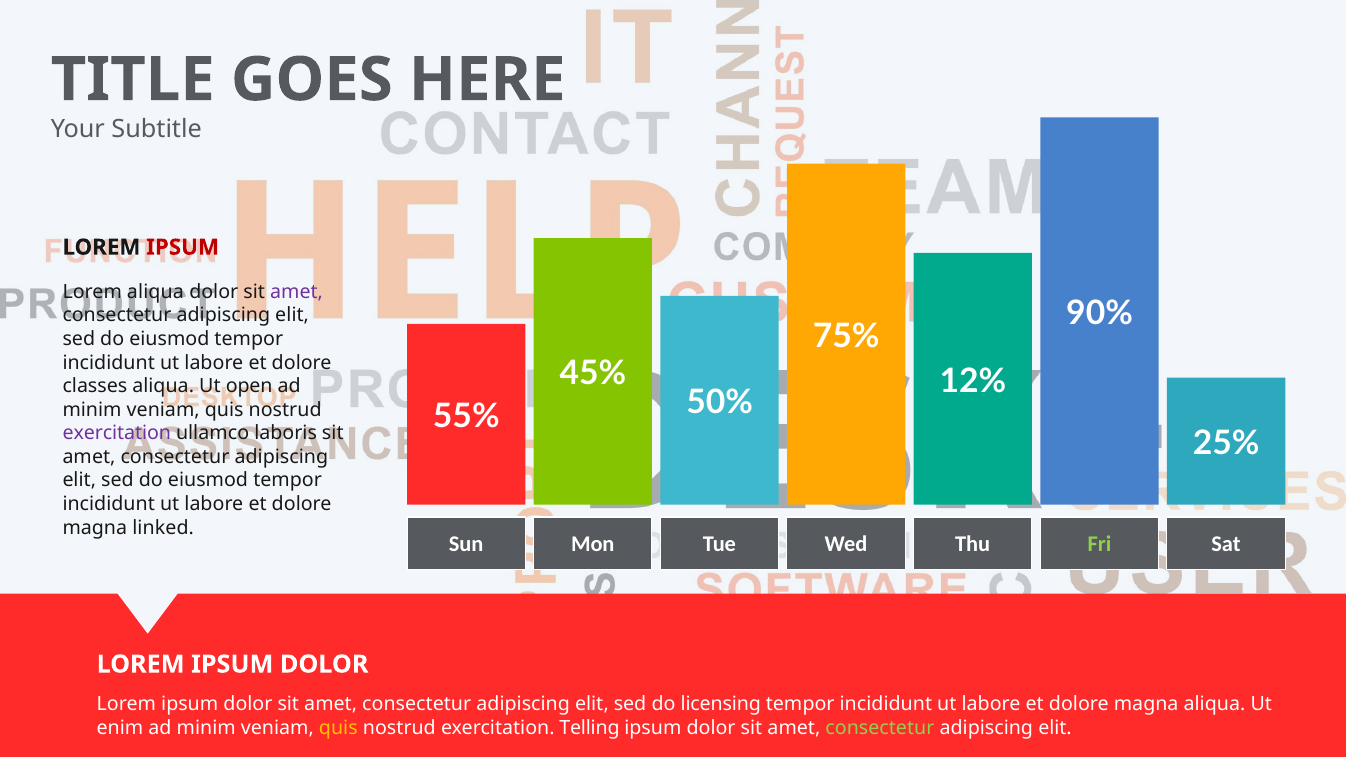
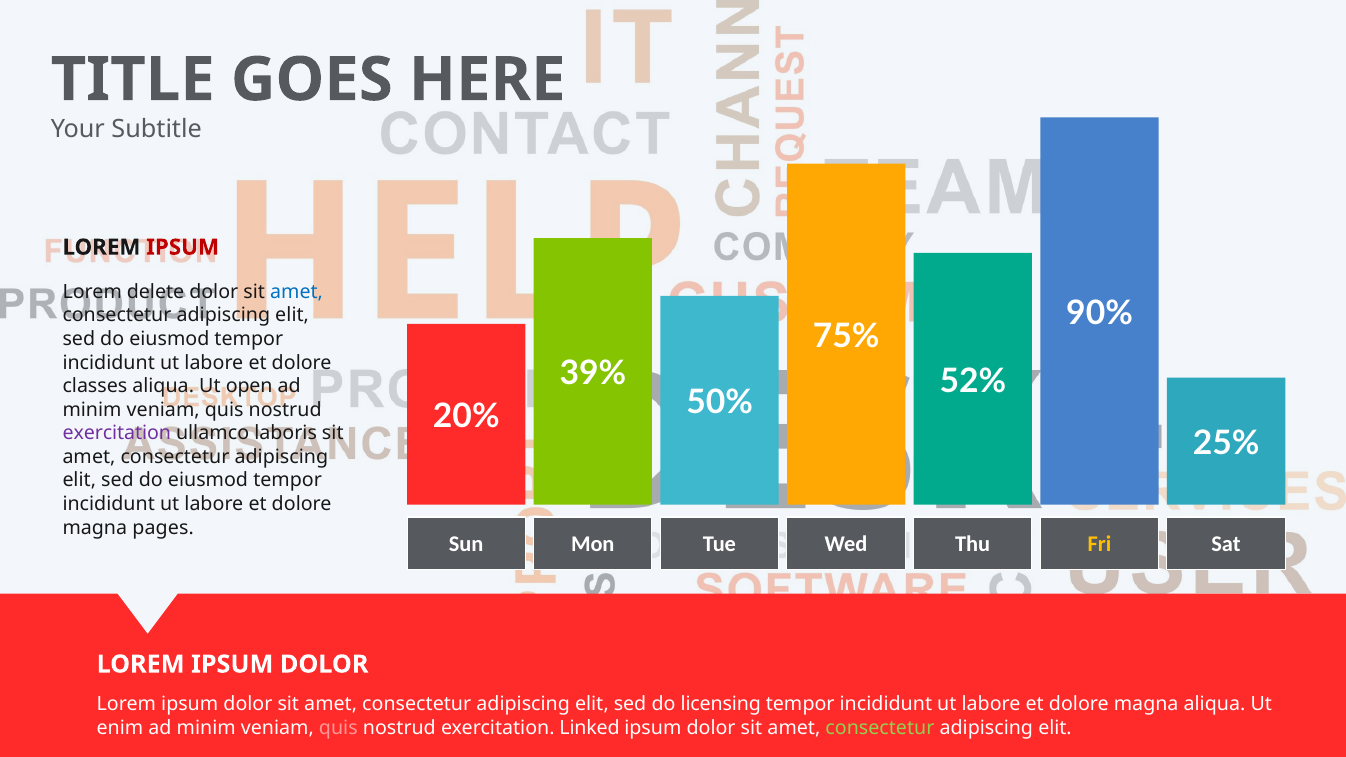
Lorem aliqua: aliqua -> delete
amet at (297, 292) colour: purple -> blue
45%: 45% -> 39%
12%: 12% -> 52%
55%: 55% -> 20%
linked: linked -> pages
Fri colour: light green -> yellow
quis at (338, 728) colour: yellow -> pink
Telling: Telling -> Linked
